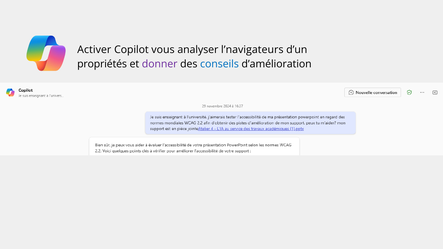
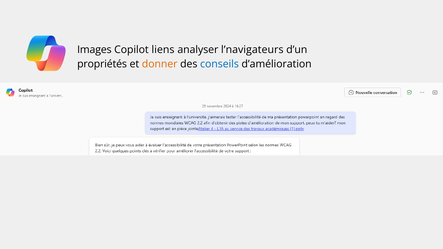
Activer: Activer -> Images
vous: vous -> liens
donner colour: purple -> orange
